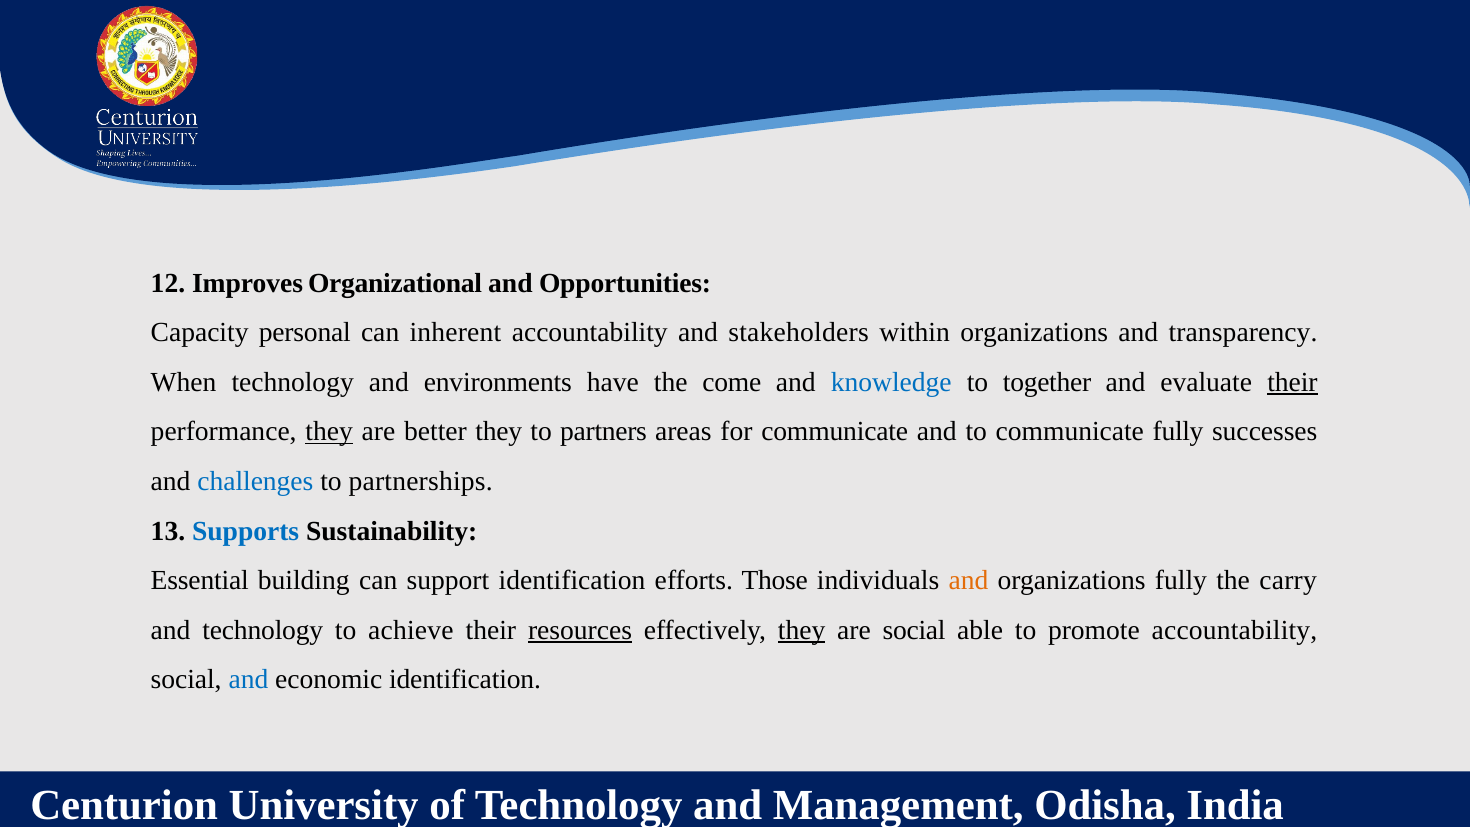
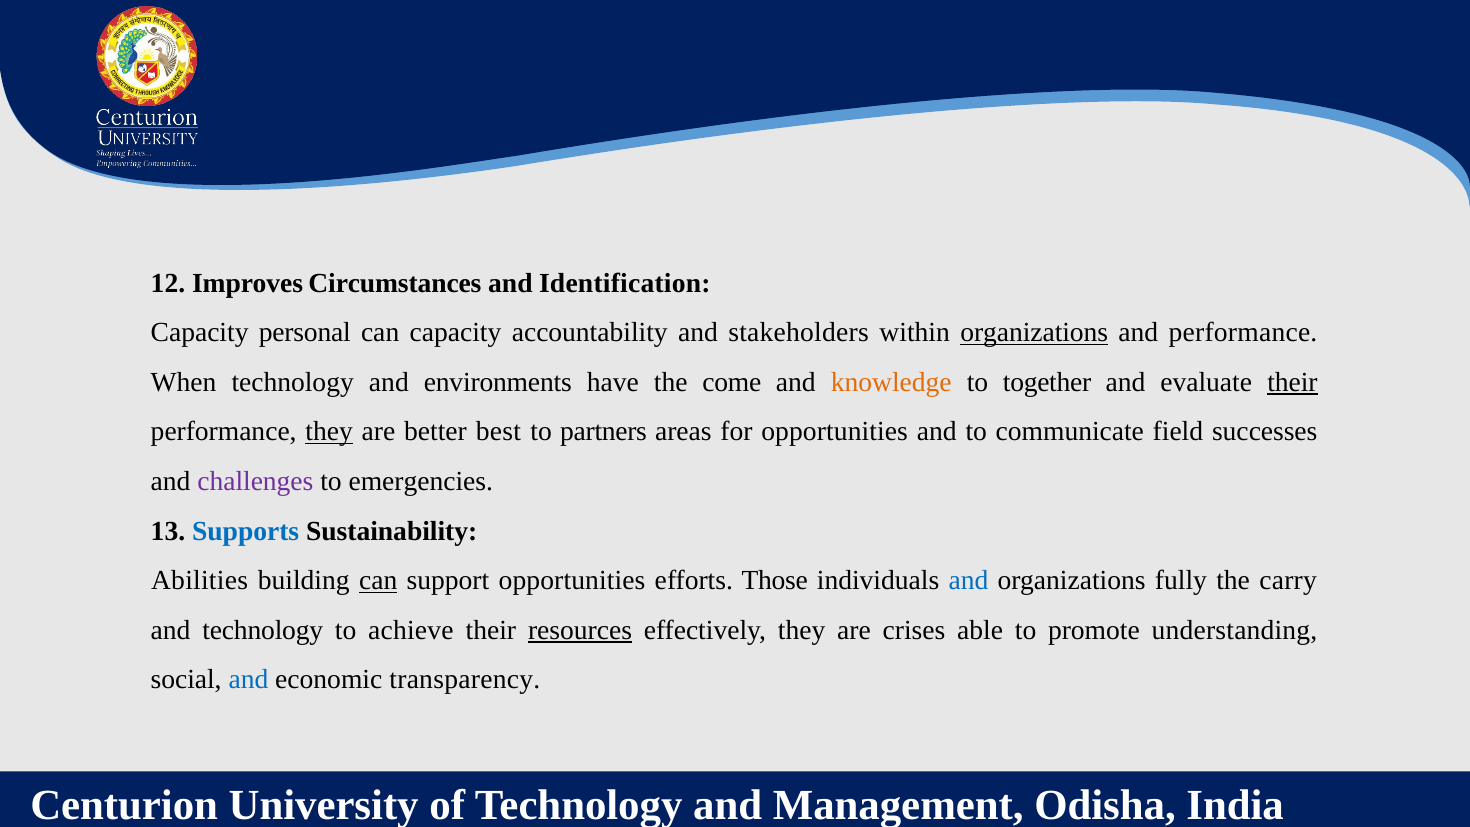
Organizational: Organizational -> Circumstances
Opportunities: Opportunities -> Identification
can inherent: inherent -> capacity
organizations at (1034, 333) underline: none -> present
and transparency: transparency -> performance
knowledge colour: blue -> orange
better they: they -> best
for communicate: communicate -> opportunities
communicate fully: fully -> field
challenges colour: blue -> purple
partnerships: partnerships -> emergencies
Essential: Essential -> Abilities
can at (378, 581) underline: none -> present
support identification: identification -> opportunities
and at (969, 581) colour: orange -> blue
they at (802, 630) underline: present -> none
are social: social -> crises
promote accountability: accountability -> understanding
economic identification: identification -> transparency
